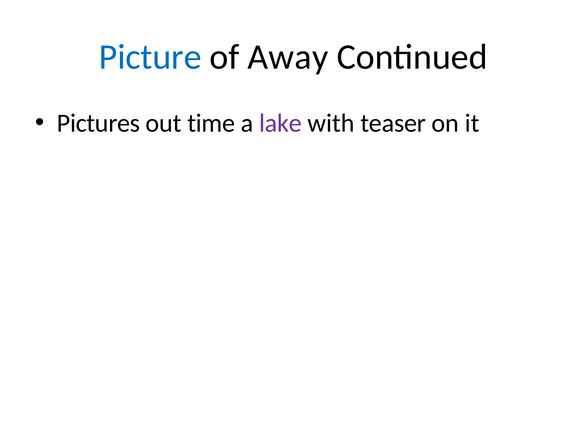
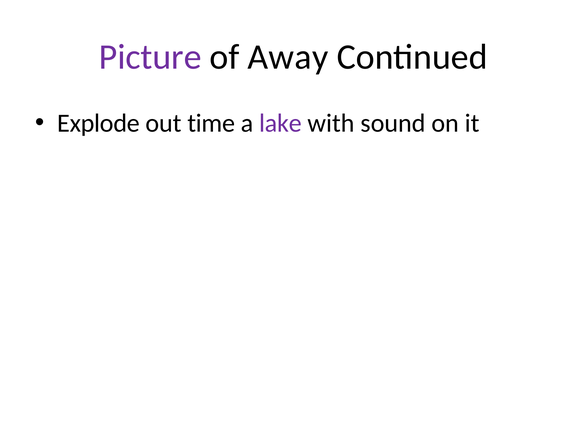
Picture colour: blue -> purple
Pictures: Pictures -> Explode
teaser: teaser -> sound
